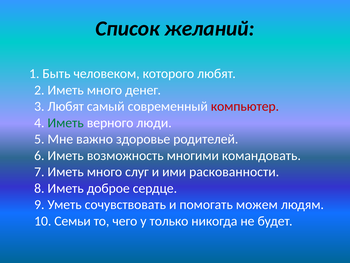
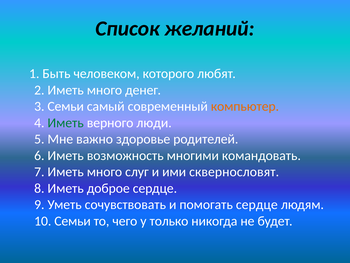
3 Любят: Любят -> Семьи
компьютер colour: red -> orange
раскованности: раскованности -> сквернословят
помогать можем: можем -> сердце
